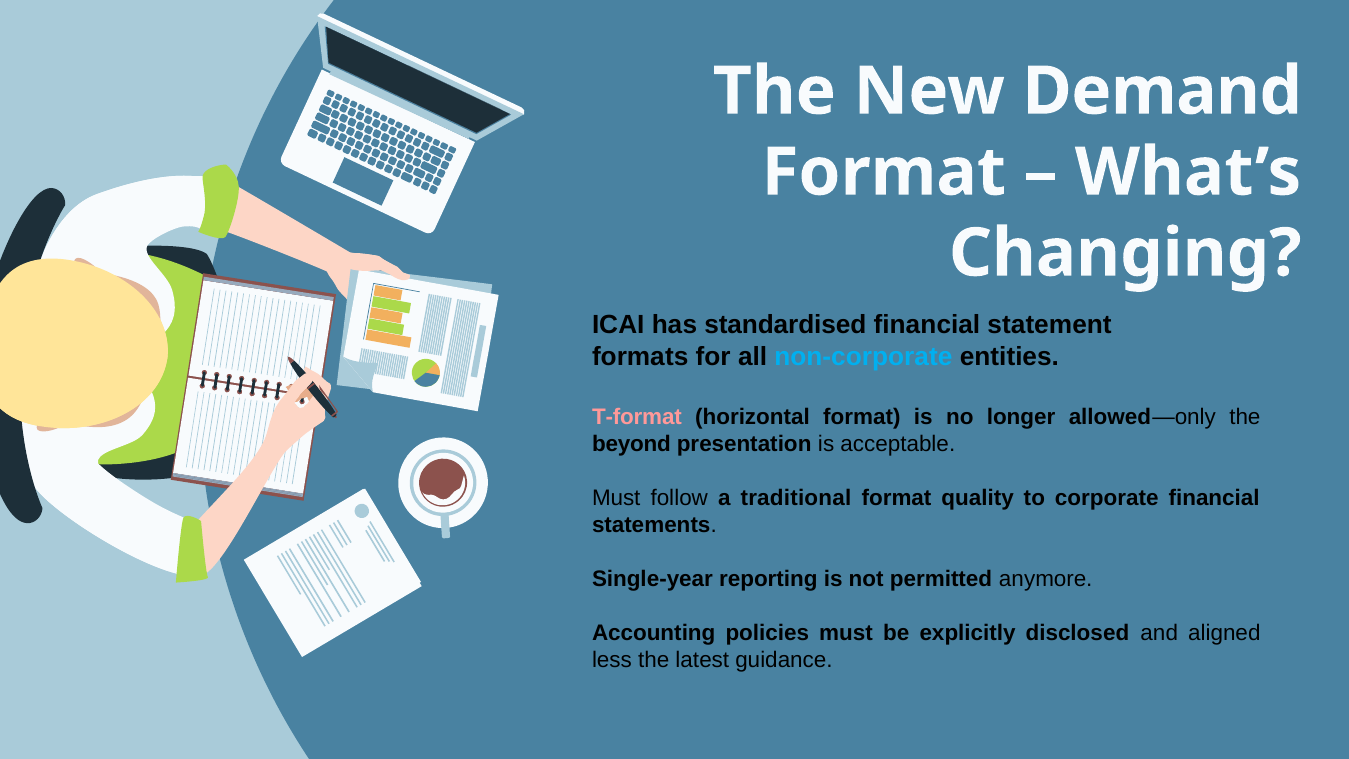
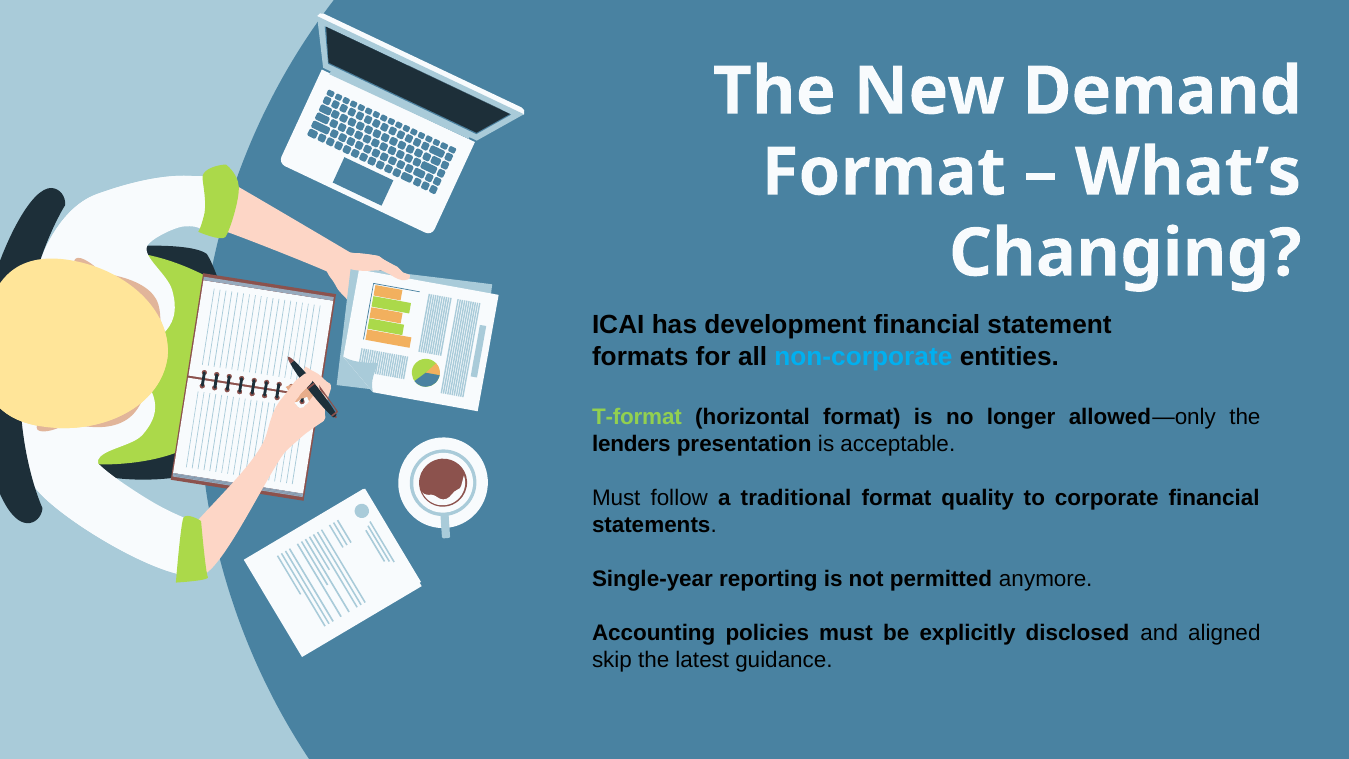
standardised: standardised -> development
T-format colour: pink -> light green
beyond: beyond -> lenders
less: less -> skip
